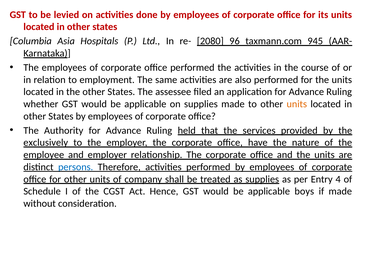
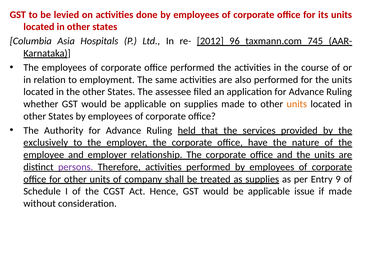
2080: 2080 -> 2012
945: 945 -> 745
persons colour: blue -> purple
4: 4 -> 9
boys: boys -> issue
